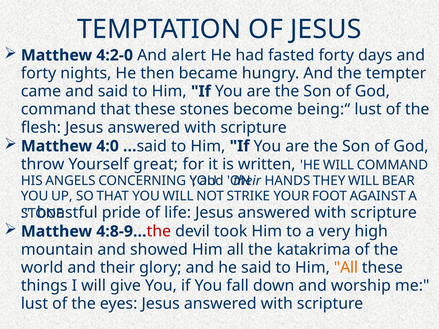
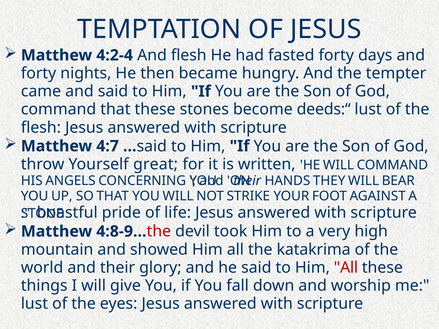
4:2-0: 4:2-0 -> 4:2-4
And alert: alert -> flesh
being:“: being:“ -> deeds:“
4:0: 4:0 -> 4:7
All at (346, 268) colour: orange -> red
